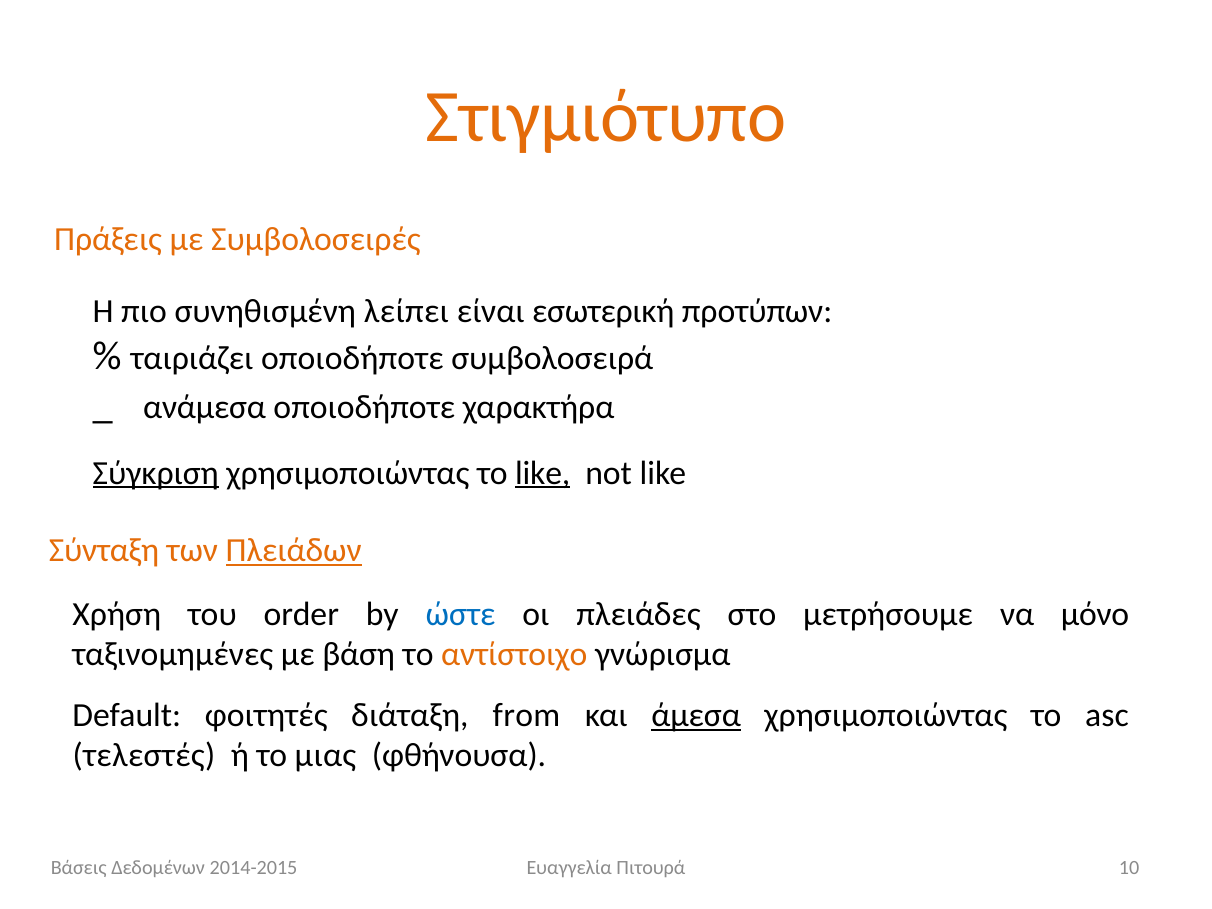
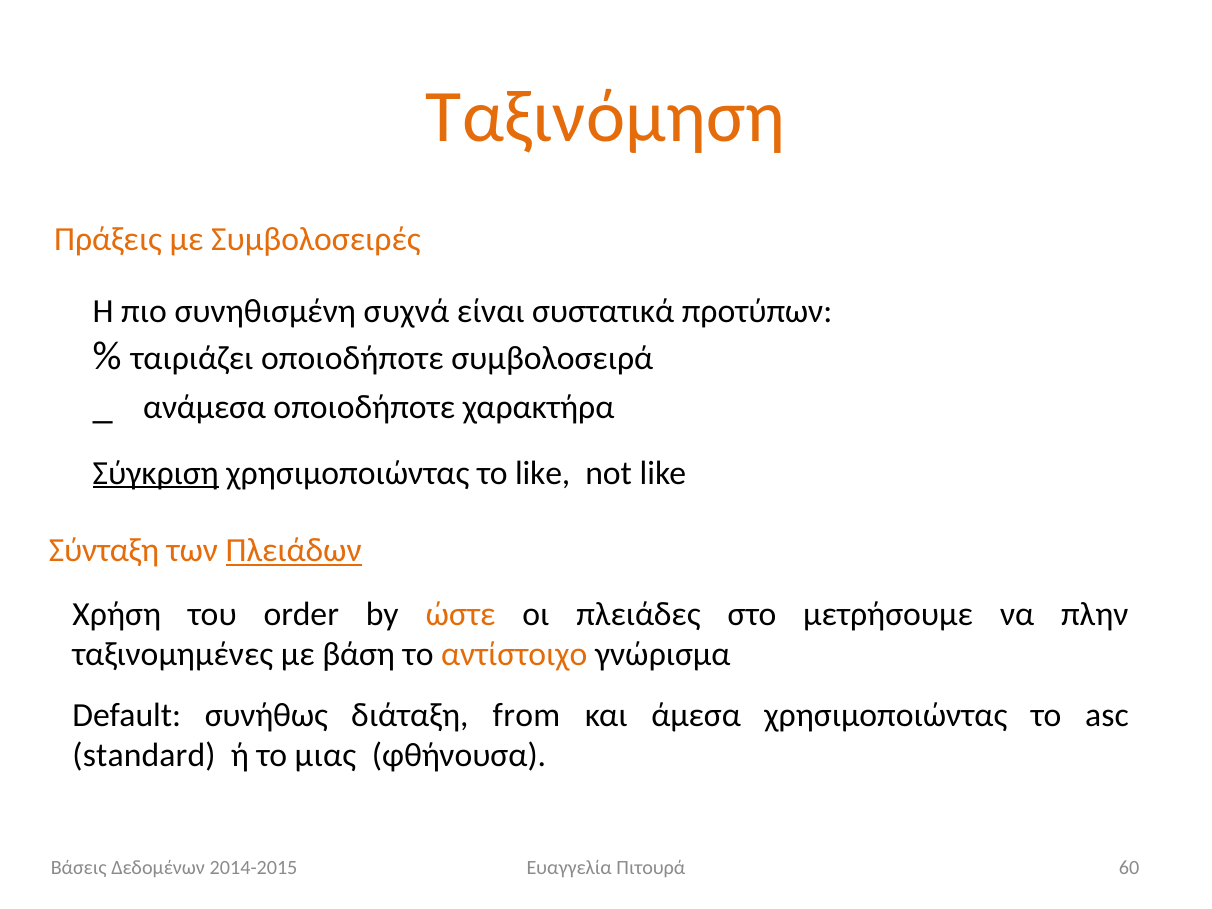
Στιγμιότυπο: Στιγμιότυπο -> Ταξινόμηση
λείπει: λείπει -> συχνά
εσωτερική: εσωτερική -> συστατικά
like at (543, 473) underline: present -> none
ώστε colour: blue -> orange
μόνο: μόνο -> πλην
φοιτητές: φοιτητές -> συνήθως
άμεσα underline: present -> none
τελεστές: τελεστές -> standard
10: 10 -> 60
